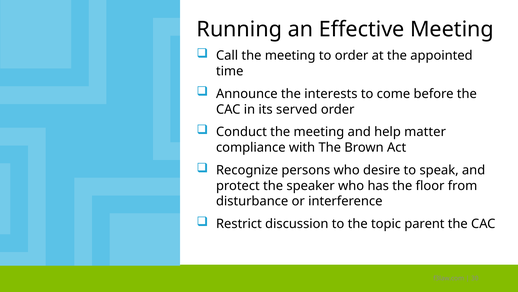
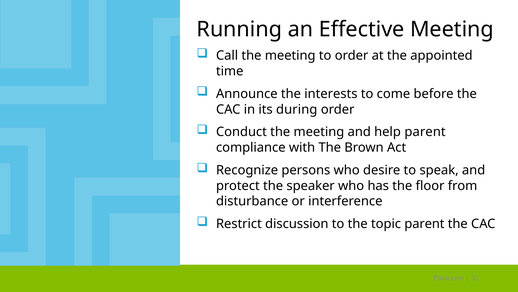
served: served -> during
help matter: matter -> parent
